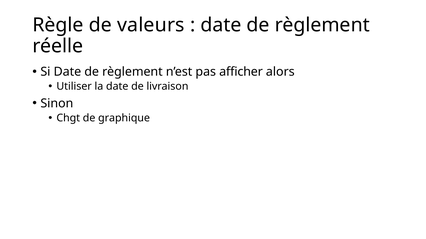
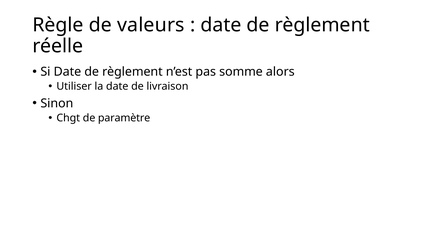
afficher: afficher -> somme
graphique: graphique -> paramètre
